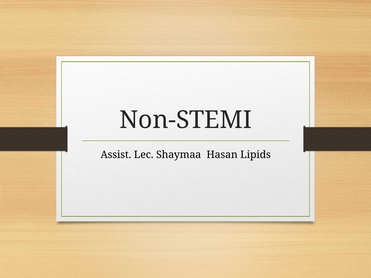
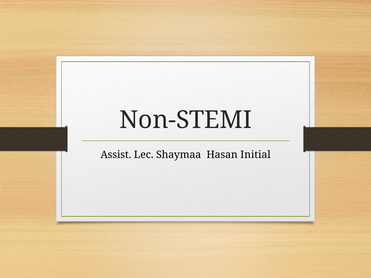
Lipids: Lipids -> Initial
